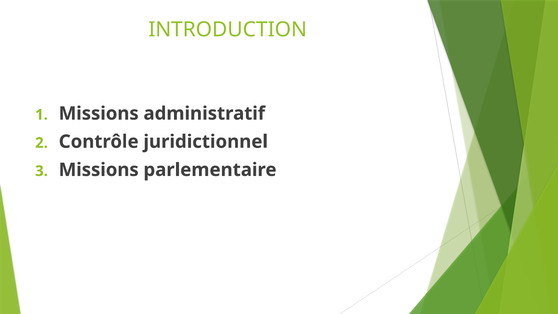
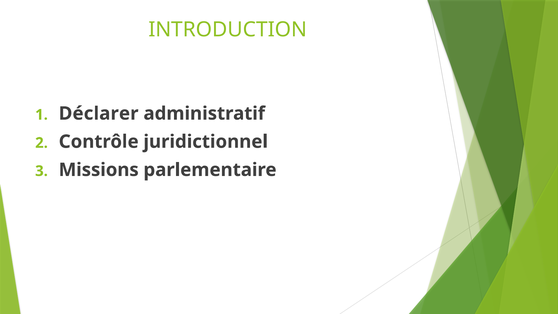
Missions at (99, 113): Missions -> Déclarer
